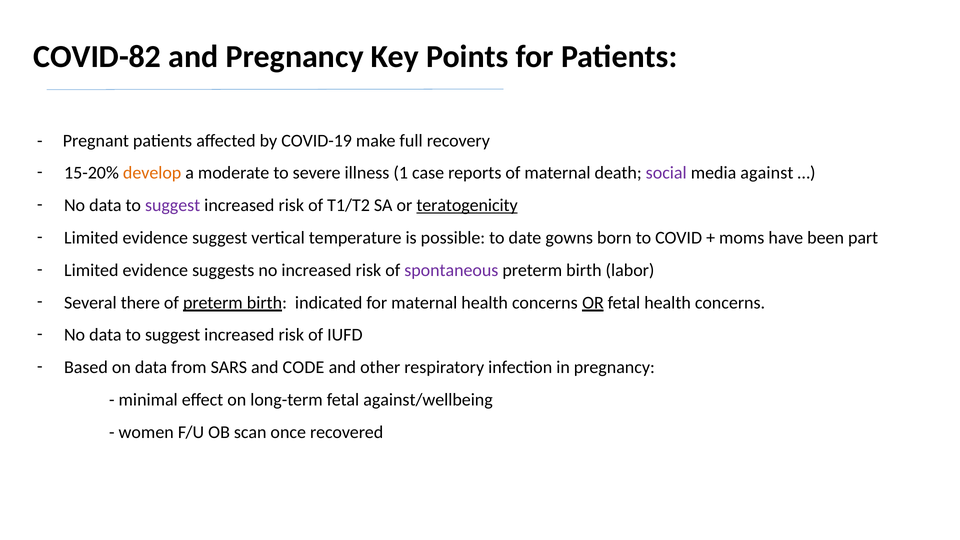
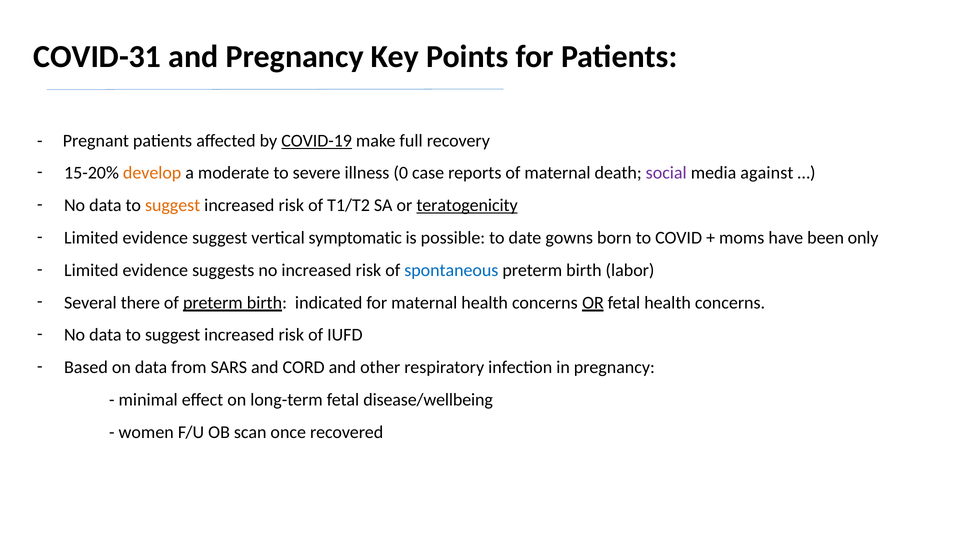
COVID-82: COVID-82 -> COVID-31
COVID-19 underline: none -> present
1: 1 -> 0
suggest at (173, 205) colour: purple -> orange
temperature: temperature -> symptomatic
part: part -> only
spontaneous colour: purple -> blue
CODE: CODE -> CORD
against/wellbeing: against/wellbeing -> disease/wellbeing
